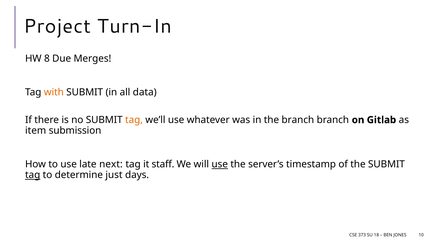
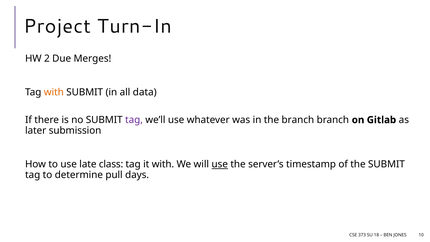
8: 8 -> 2
tag at (134, 120) colour: orange -> purple
item: item -> later
next: next -> class
it staff: staff -> with
tag at (33, 175) underline: present -> none
just: just -> pull
